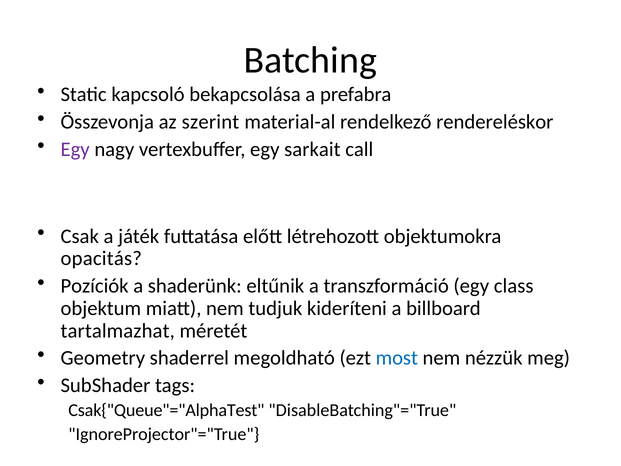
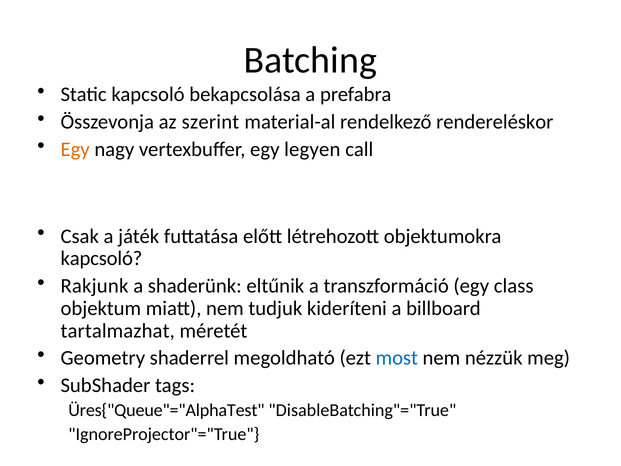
Egy at (75, 149) colour: purple -> orange
sarkait: sarkait -> legyen
opacitás at (101, 258): opacitás -> kapcsoló
Pozíciók: Pozíciók -> Rakjunk
Csak{"Queue"="AlphaTest: Csak{"Queue"="AlphaTest -> Üres{"Queue"="AlphaTest
